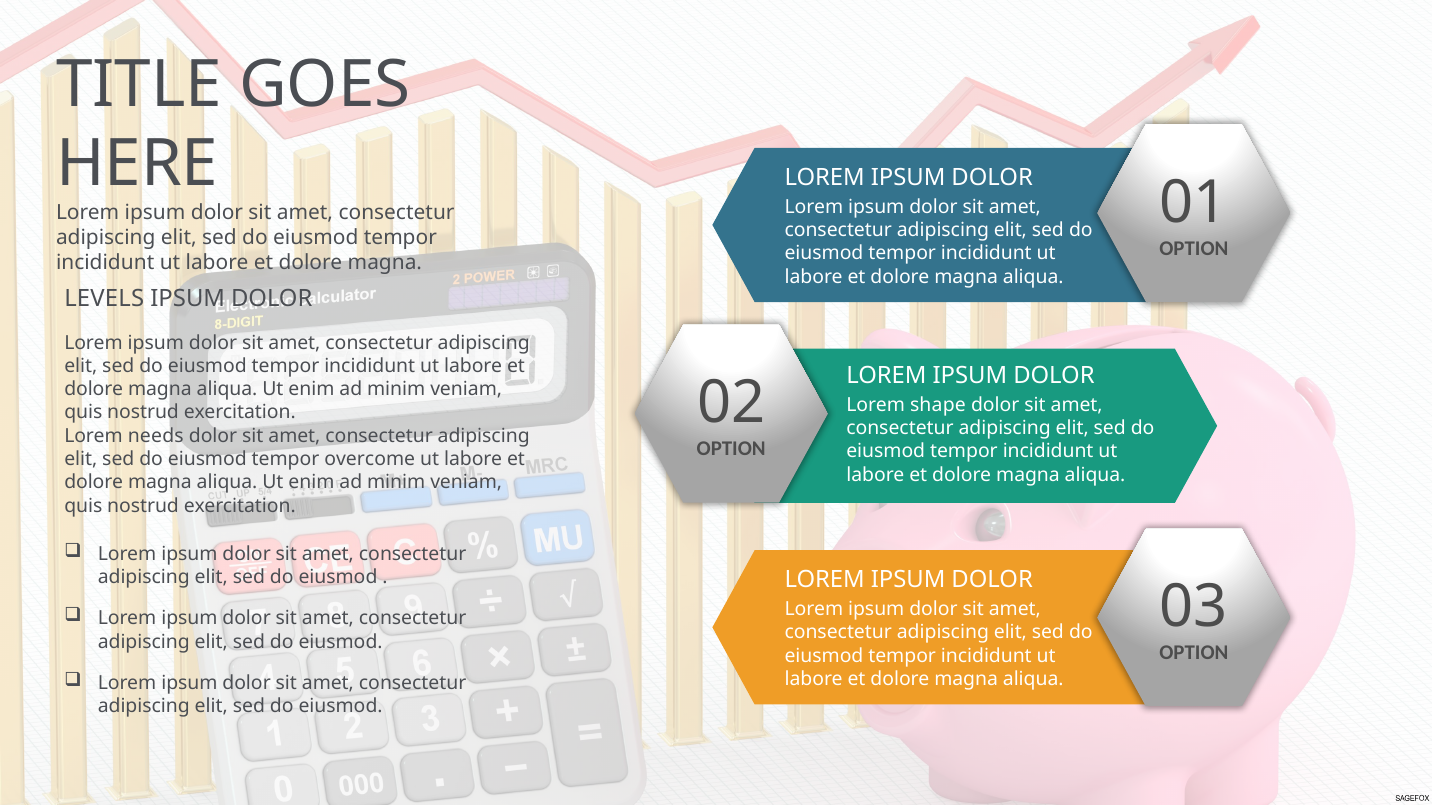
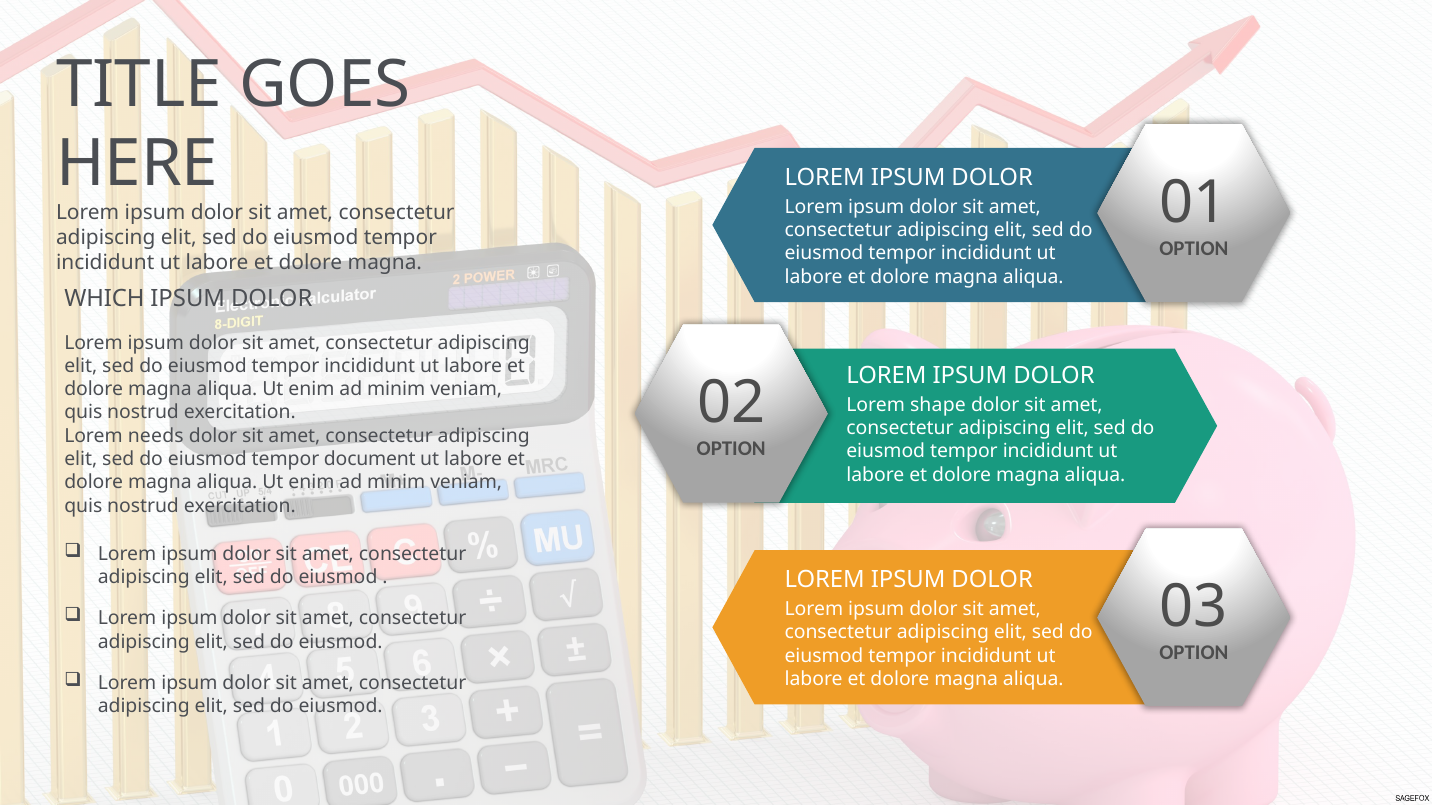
LEVELS: LEVELS -> WHICH
overcome: overcome -> document
